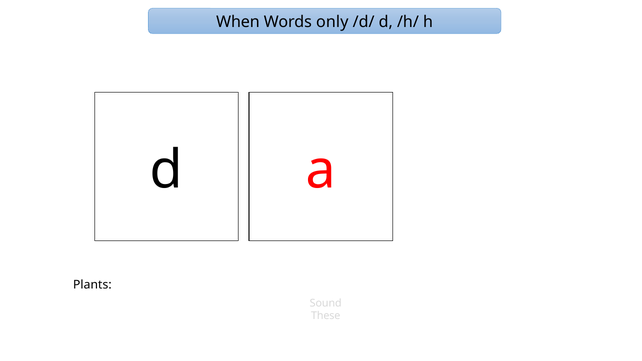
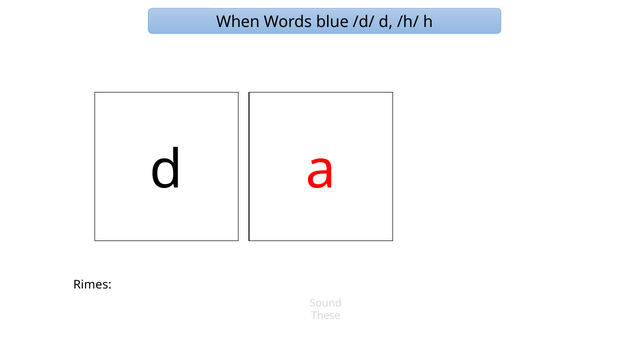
only: only -> blue
Plants: Plants -> Rimes
